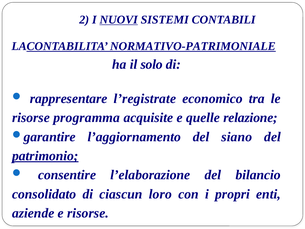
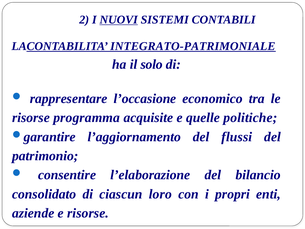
NORMATIVO-PATRIMONIALE: NORMATIVO-PATRIMONIALE -> INTEGRATO-PATRIMONIALE
l’registrate: l’registrate -> l’occasione
relazione: relazione -> politiche
siano: siano -> flussi
patrimonio underline: present -> none
